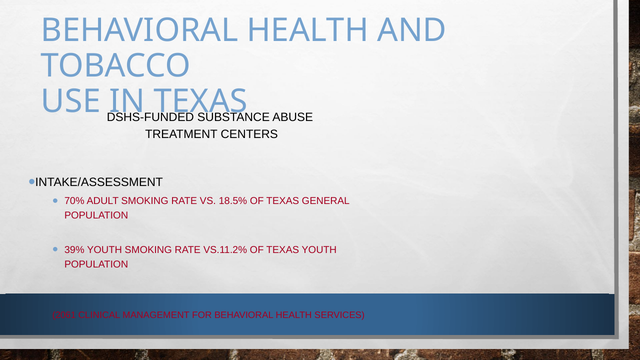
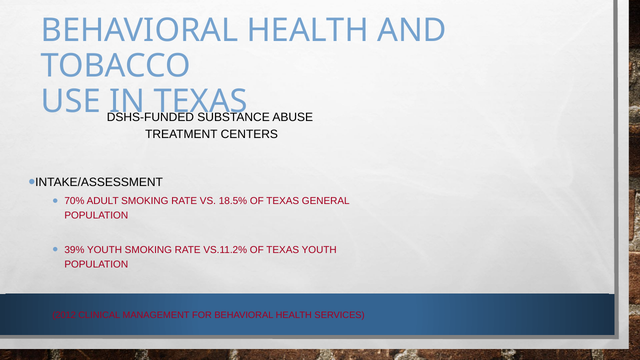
2061: 2061 -> 2012
